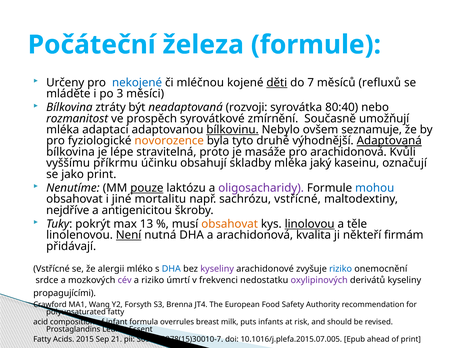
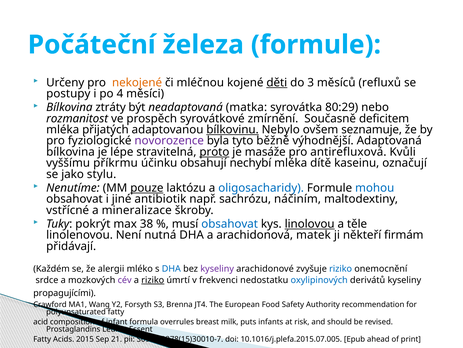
nekojené colour: blue -> orange
7: 7 -> 3
mláděte: mláděte -> postupy
3: 3 -> 4
rozvoji: rozvoji -> matka
80:40: 80:40 -> 80:29
umožňují: umožňují -> deficitem
adaptaci: adaptaci -> přijatých
novorozence colour: orange -> purple
druhé: druhé -> běžně
Adaptovaná underline: present -> none
proto underline: none -> present
pro arachidonová: arachidonová -> antirefluxová
skladby: skladby -> nechybí
jaký: jaký -> dítě
jako print: print -> stylu
oligosacharidy colour: purple -> blue
mortalitu: mortalitu -> antibiotik
sachrózu vstřícné: vstřícné -> náčiním
nejdříve: nejdříve -> vstřícné
antigenicitou: antigenicitou -> mineralizace
13: 13 -> 38
obsahovat at (230, 224) colour: orange -> blue
Není underline: present -> none
kvalita: kvalita -> matek
Vstřícné at (51, 268): Vstřícné -> Každém
riziko at (153, 279) underline: none -> present
oxylipinových colour: purple -> blue
